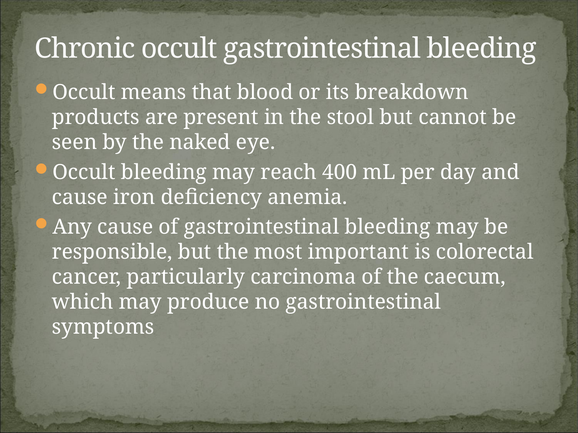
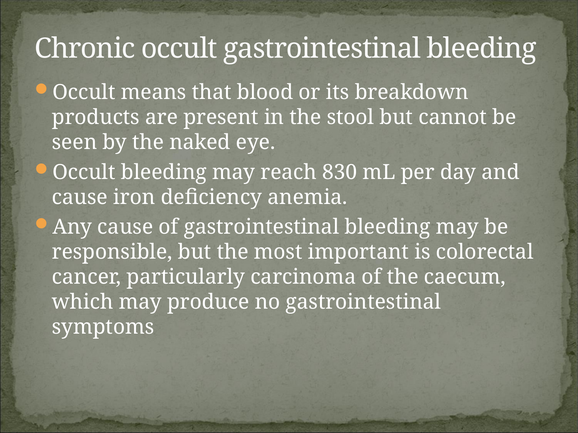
400: 400 -> 830
